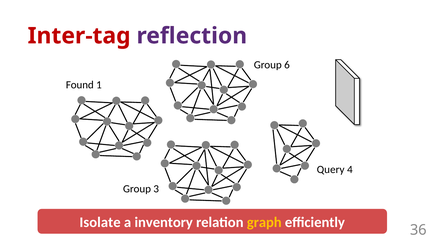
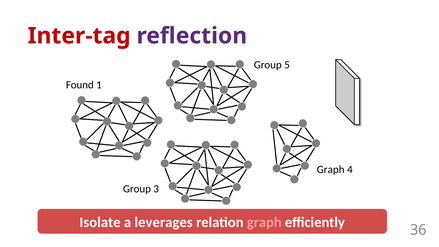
6: 6 -> 5
Query at (331, 169): Query -> Graph
inventory: inventory -> leverages
graph at (264, 222) colour: yellow -> pink
